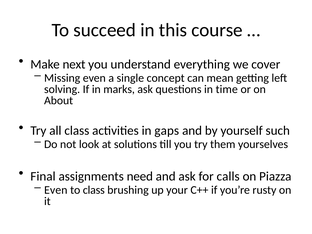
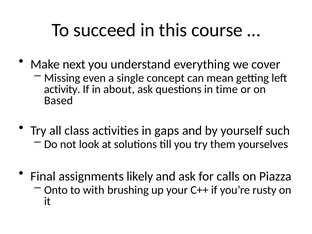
solving: solving -> activity
marks: marks -> about
About: About -> Based
need: need -> likely
Even at (56, 190): Even -> Onto
to class: class -> with
